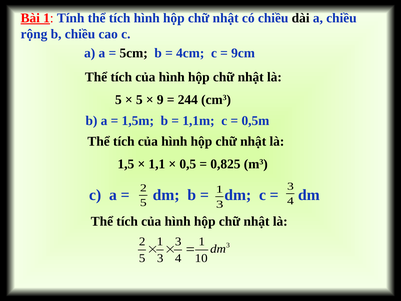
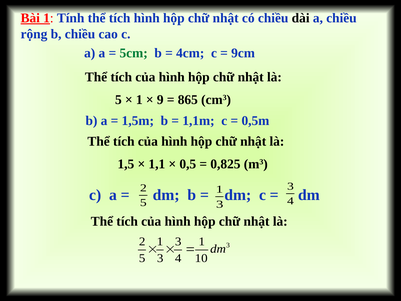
5cm colour: black -> green
5 at (139, 100): 5 -> 1
244: 244 -> 865
